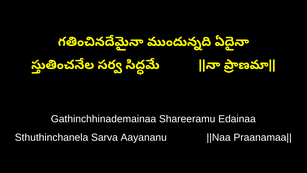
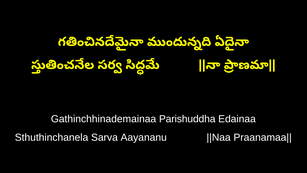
Shareeramu: Shareeramu -> Parishuddha
